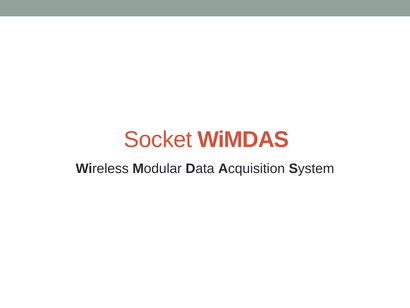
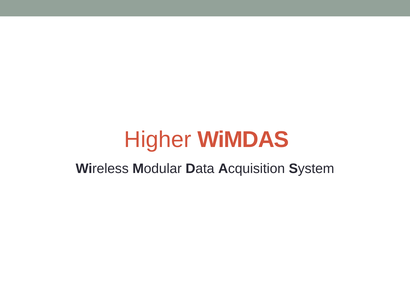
Socket: Socket -> Higher
